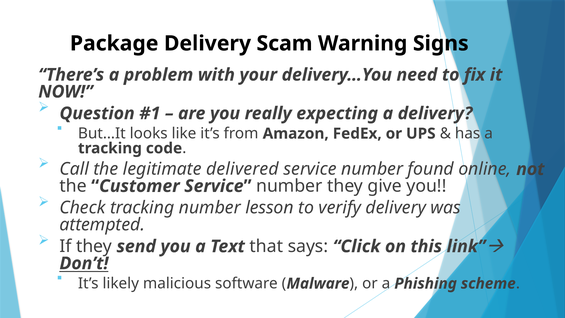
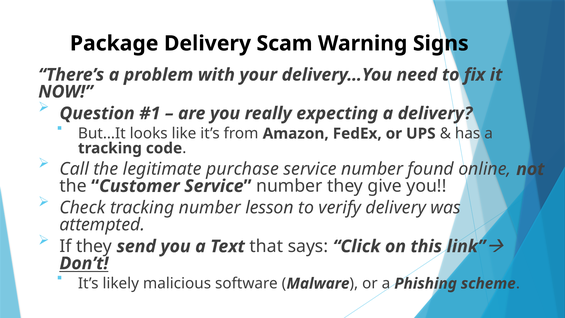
delivered: delivered -> purchase
